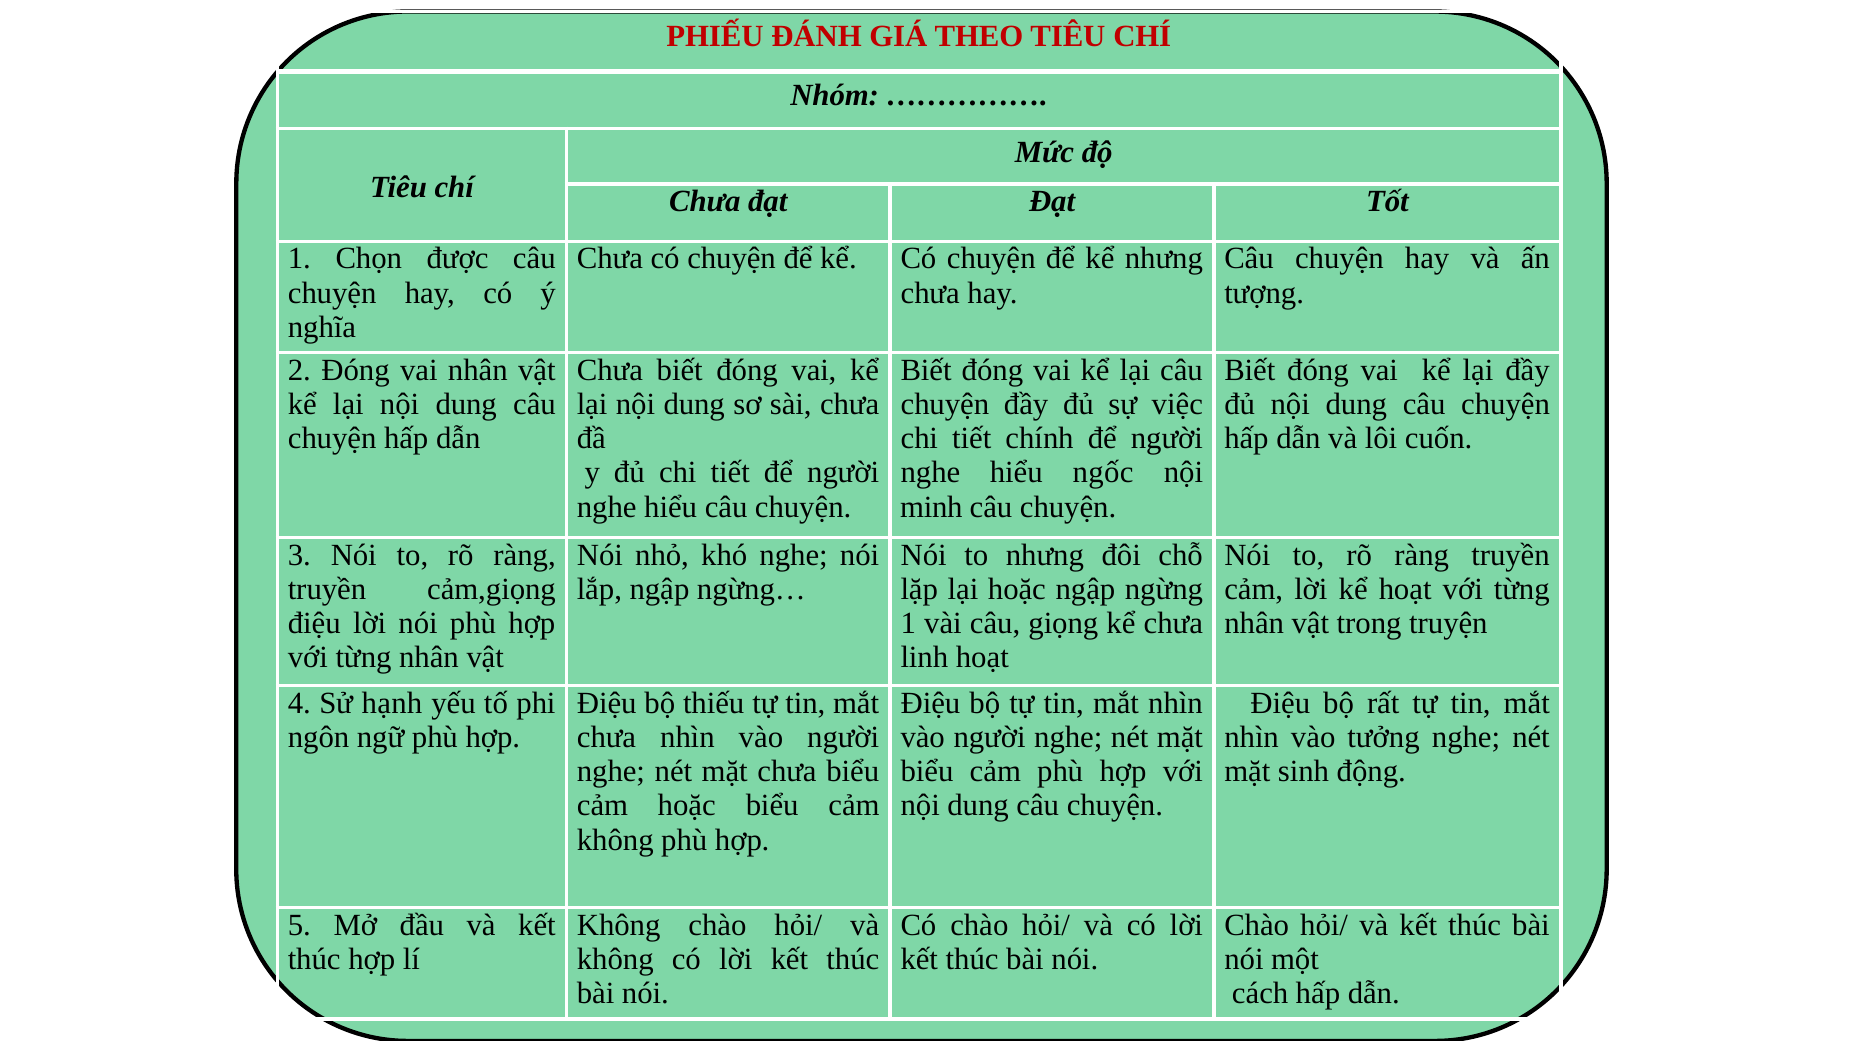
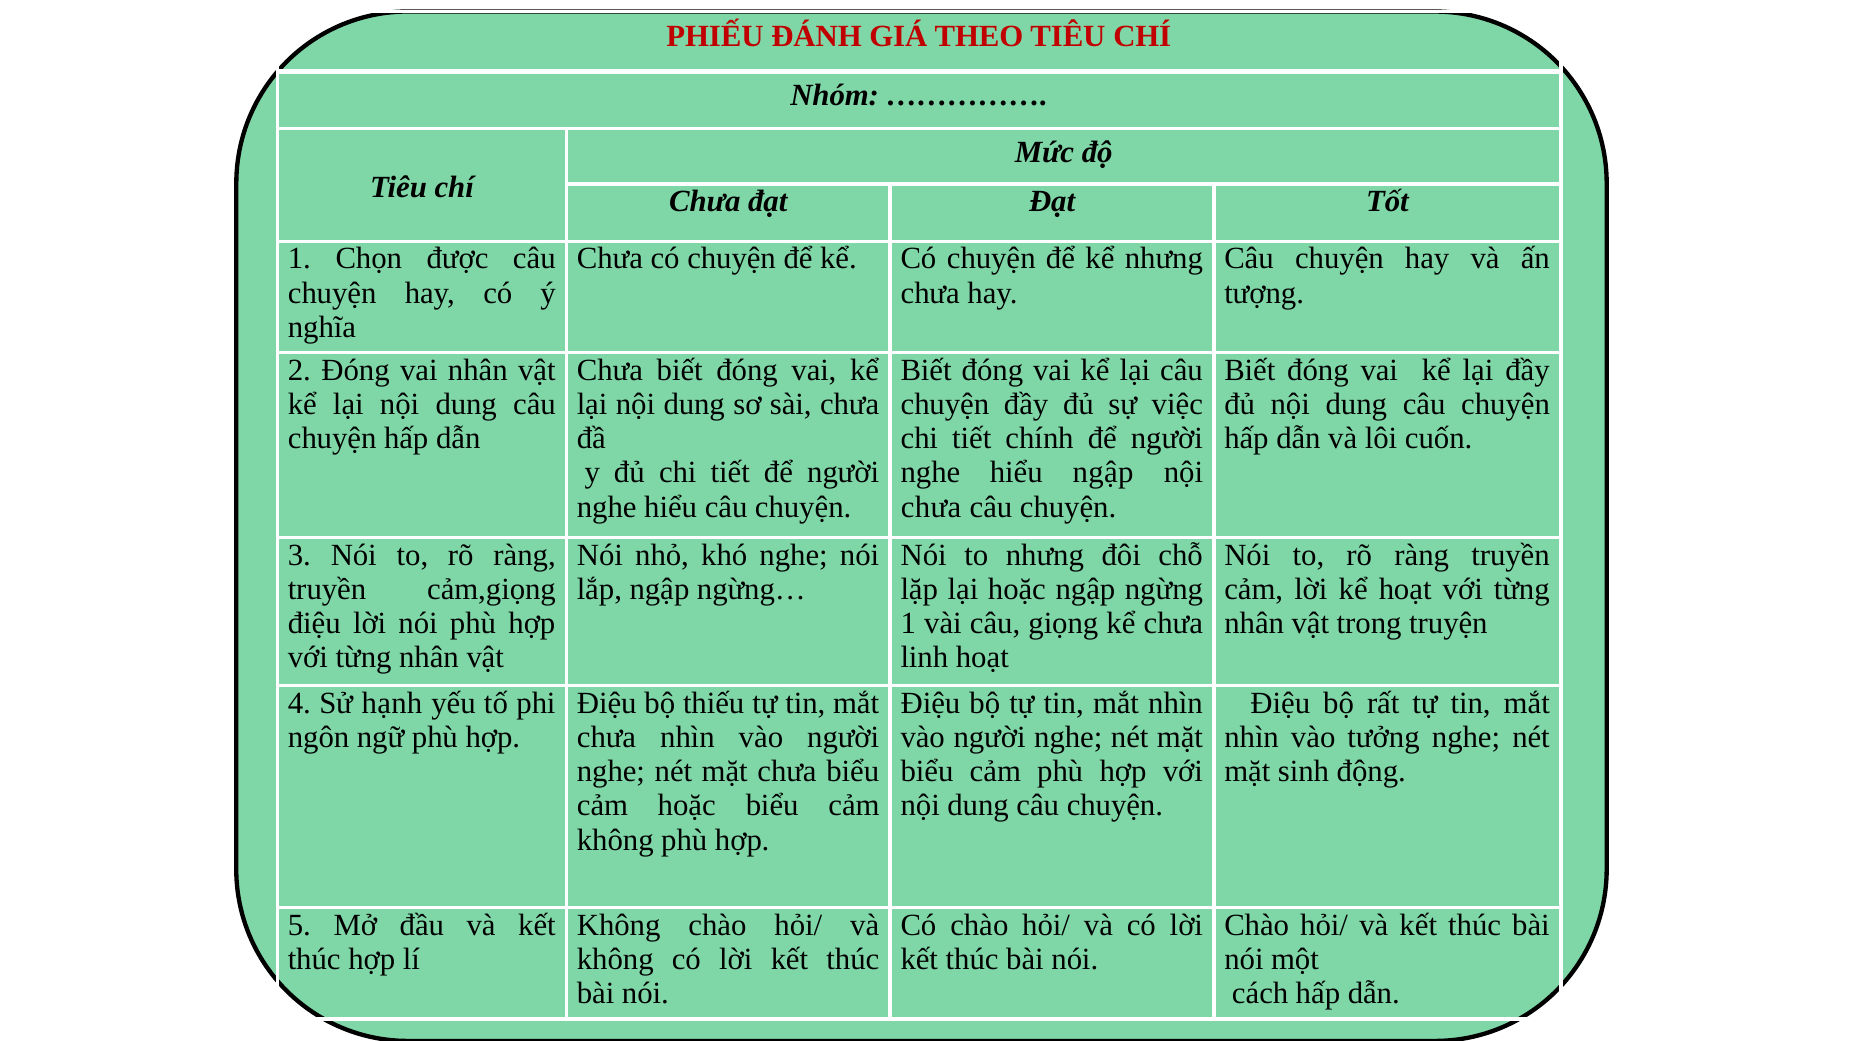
hiểu ngốc: ngốc -> ngập
minh at (931, 507): minh -> chưa
